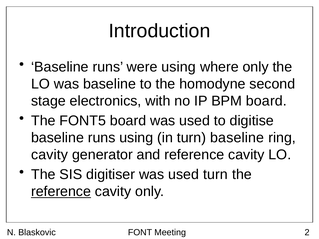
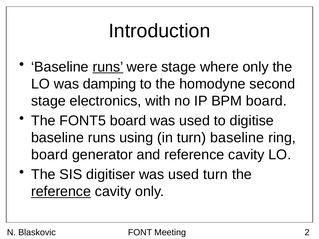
runs at (108, 67) underline: none -> present
were using: using -> stage
was baseline: baseline -> damping
cavity at (50, 155): cavity -> board
